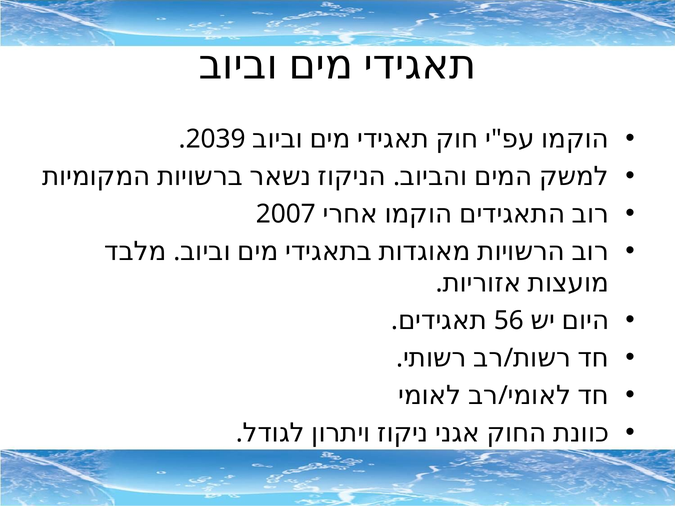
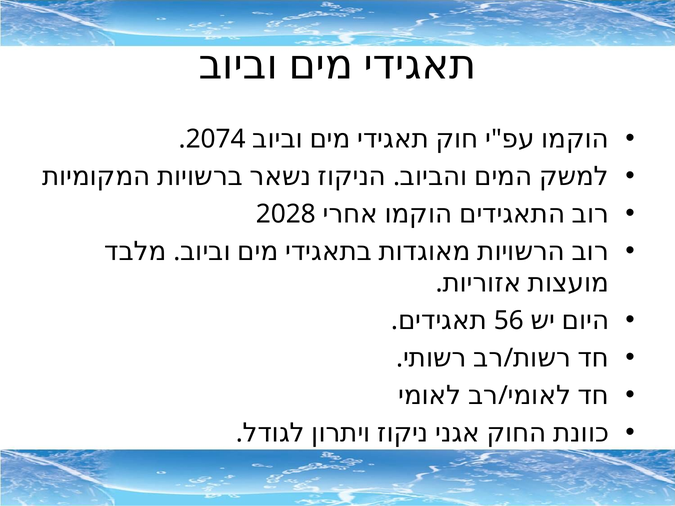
2039: 2039 -> 2074
2007: 2007 -> 2028
